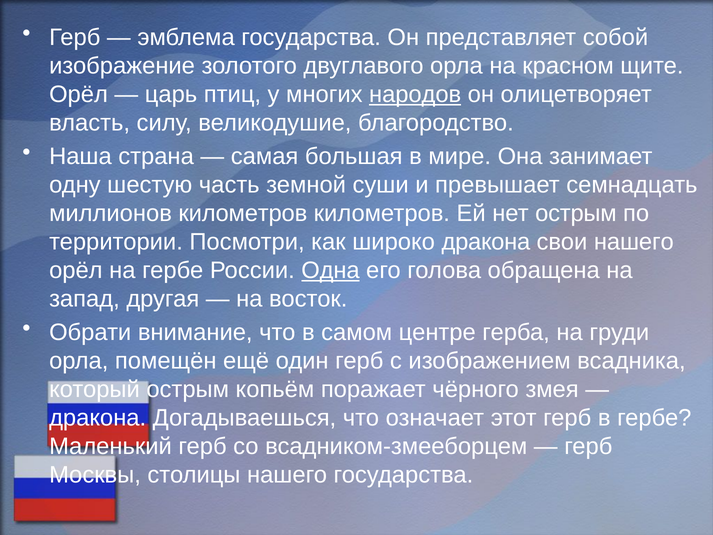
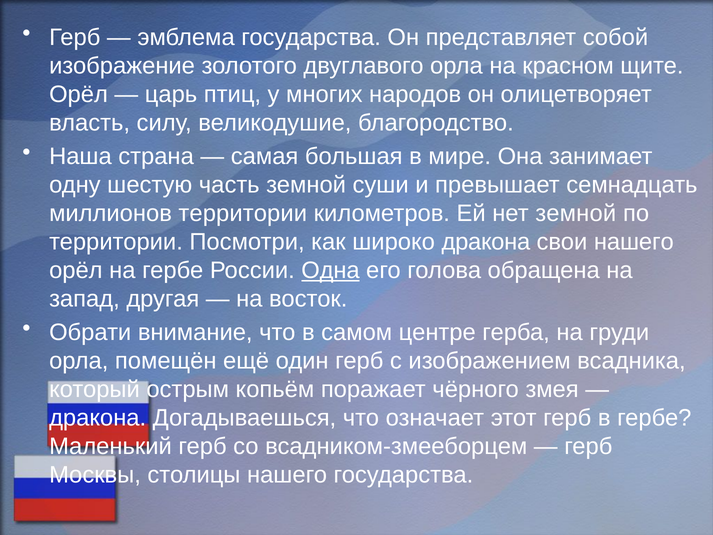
народов underline: present -> none
миллионов километров: километров -> территории
нет острым: острым -> земной
